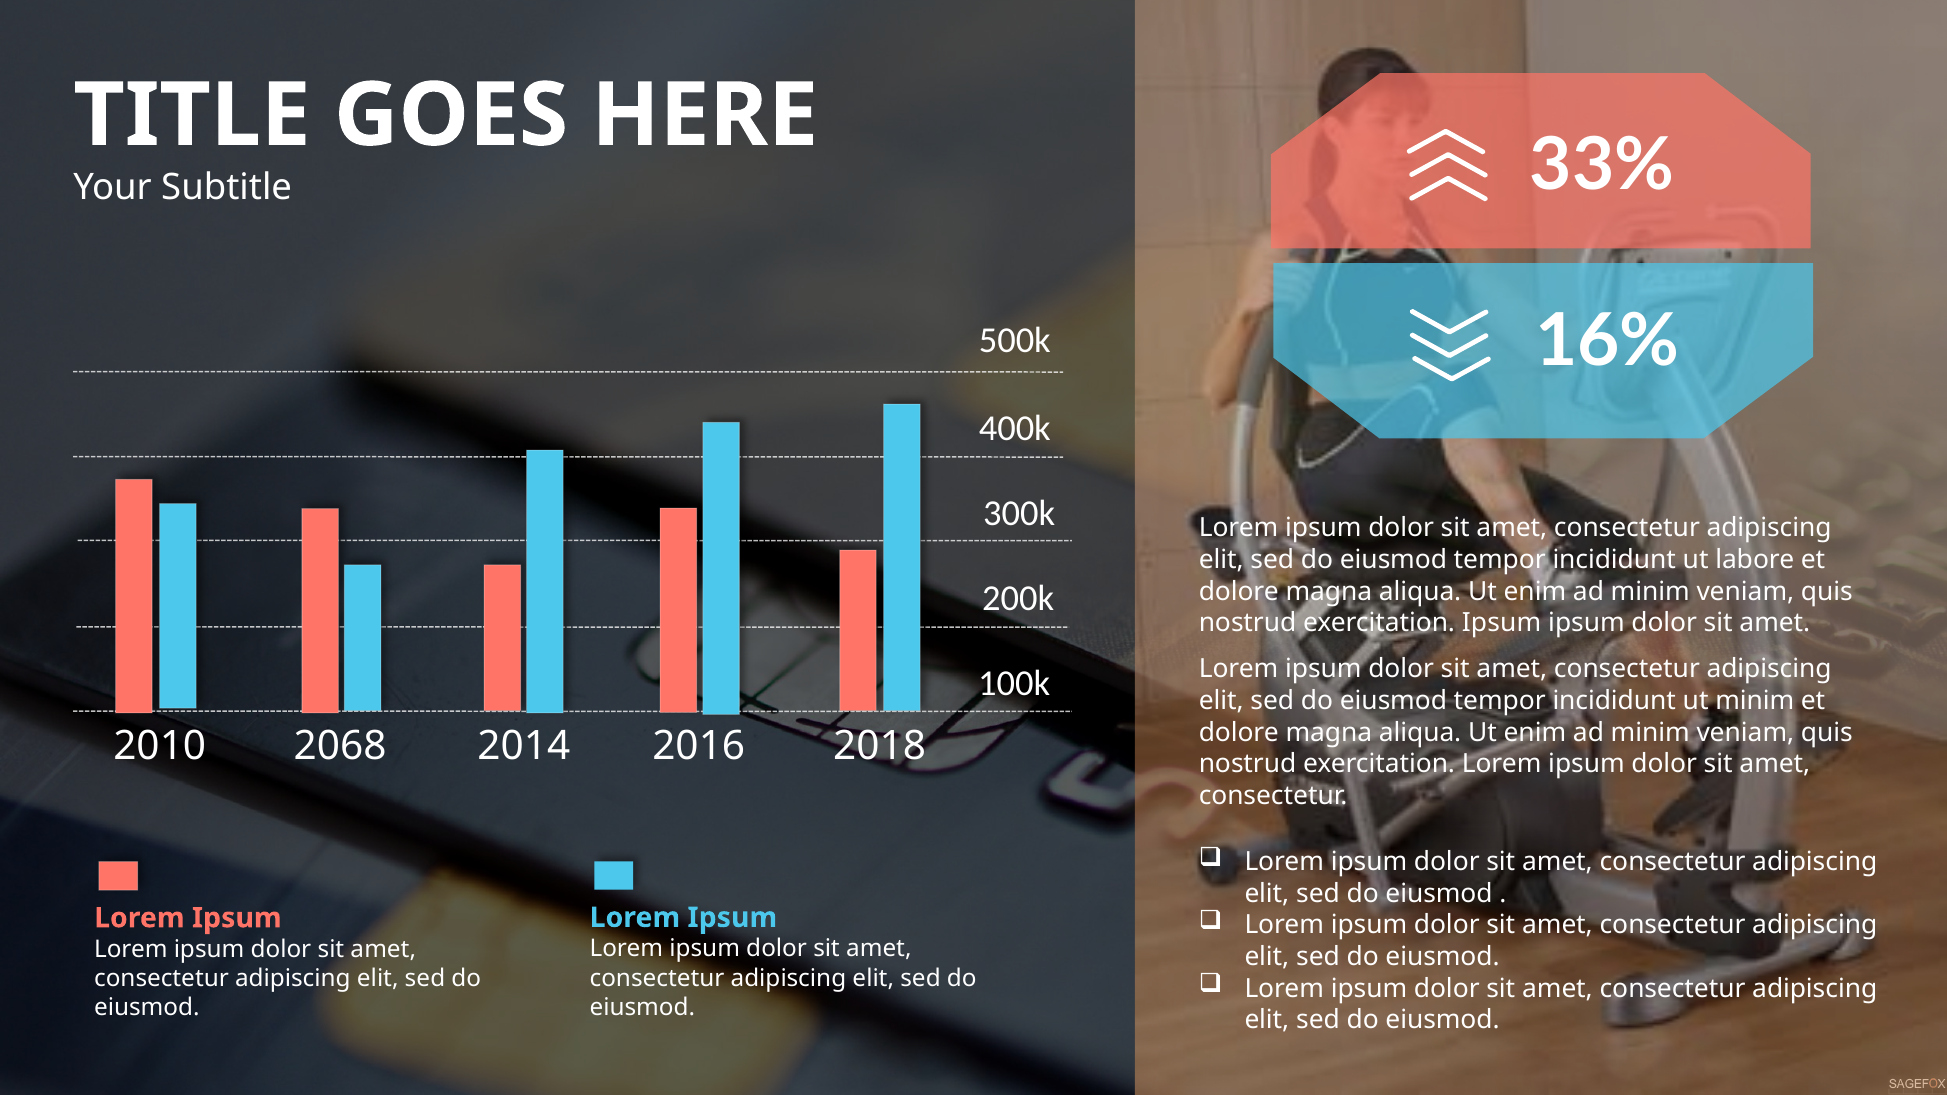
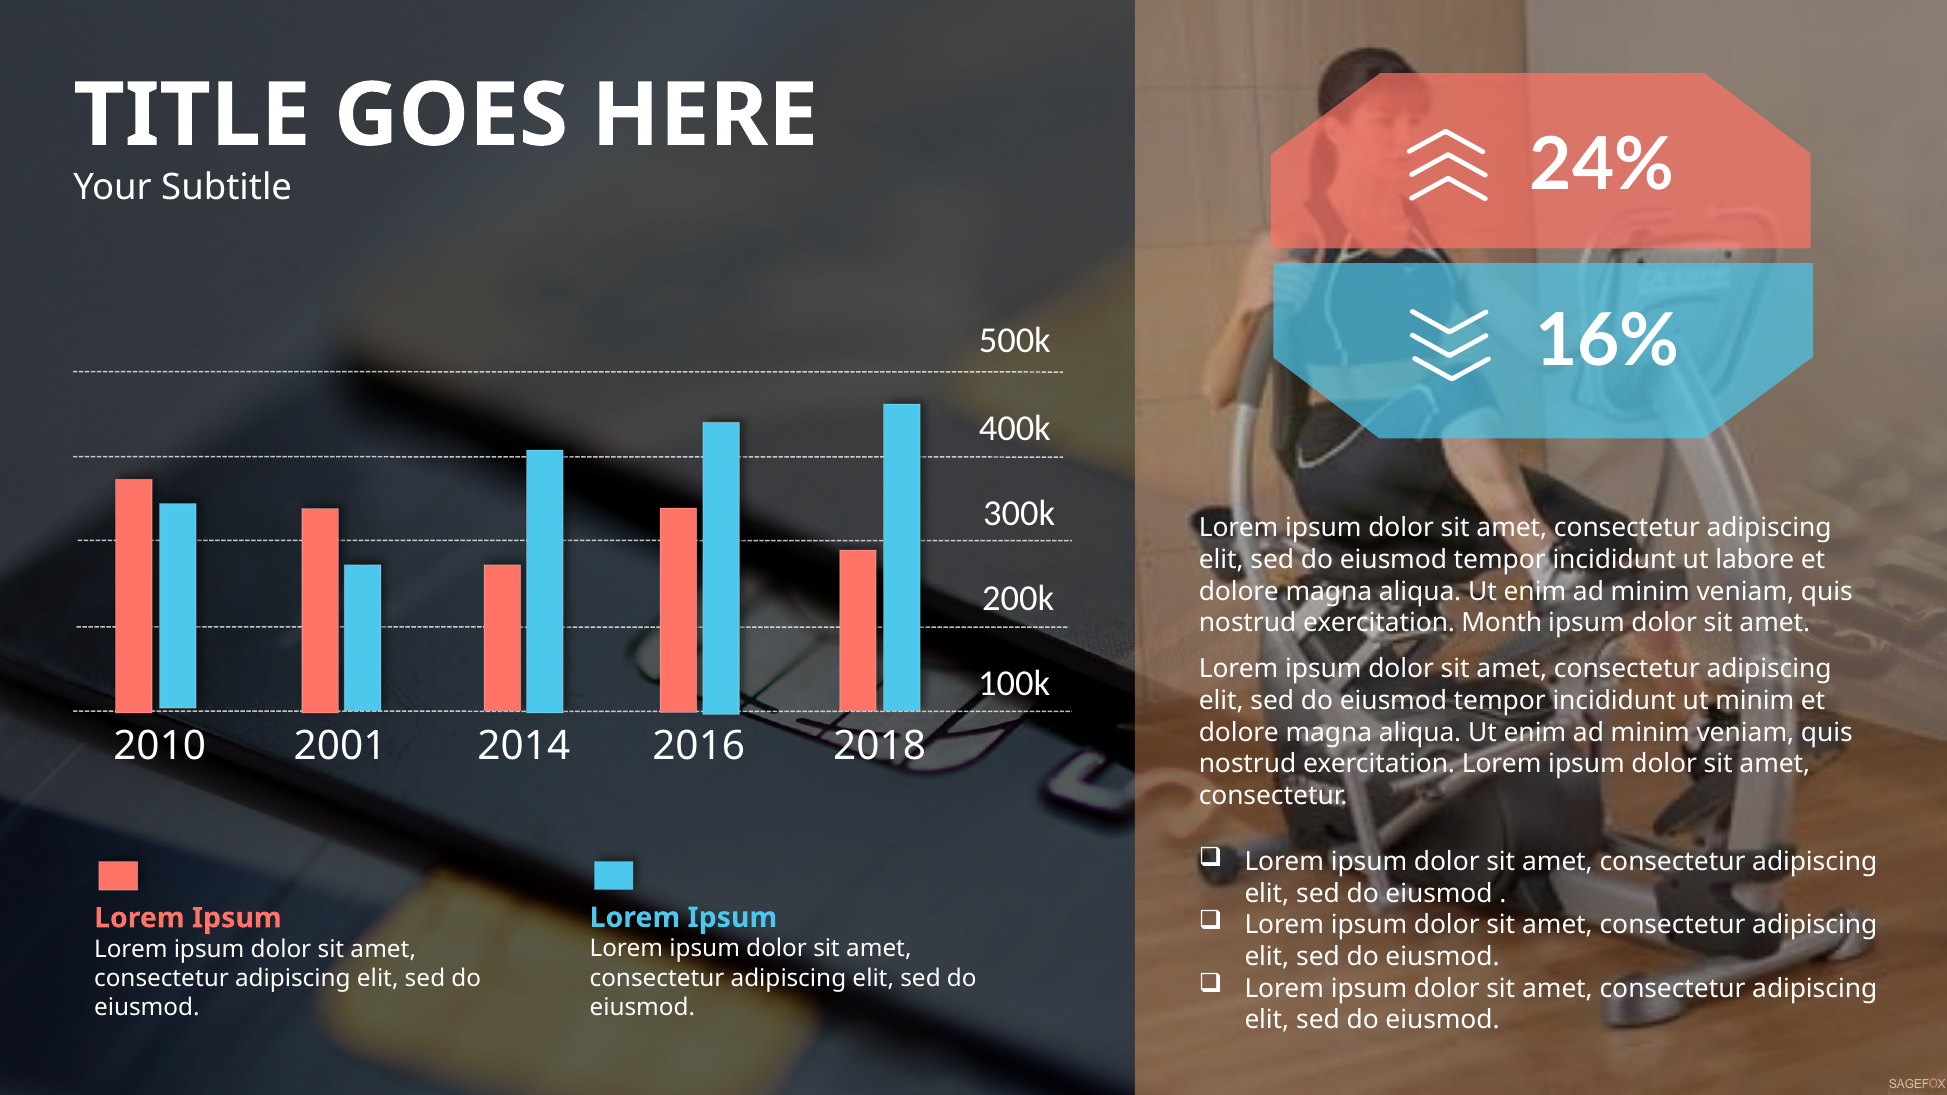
33%: 33% -> 24%
exercitation Ipsum: Ipsum -> Month
2068: 2068 -> 2001
